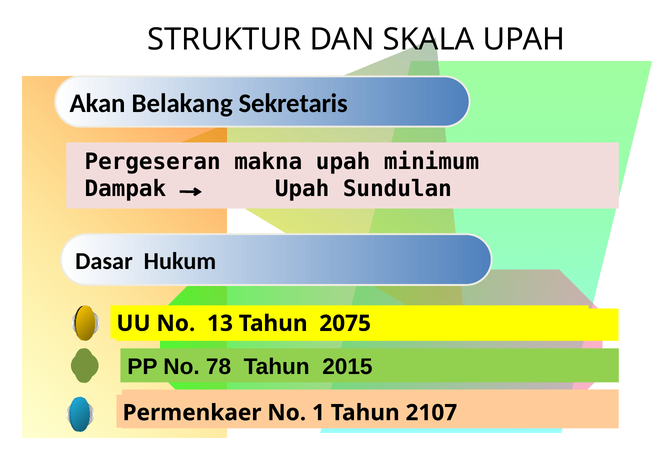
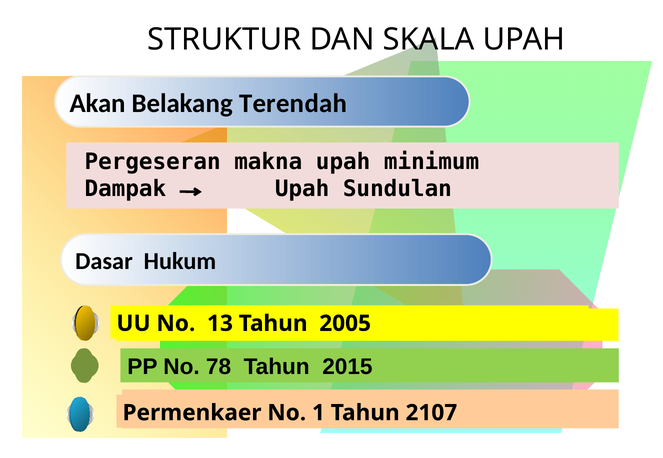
Sekretaris: Sekretaris -> Terendah
2075: 2075 -> 2005
